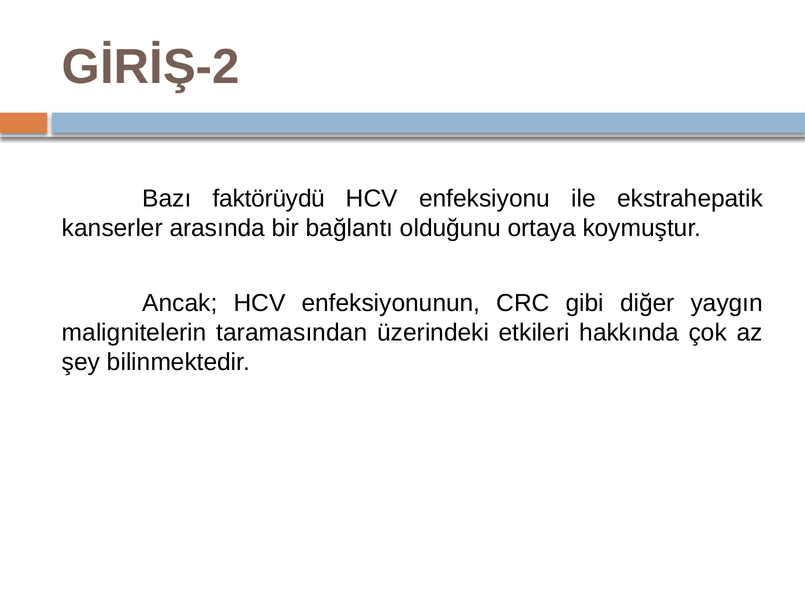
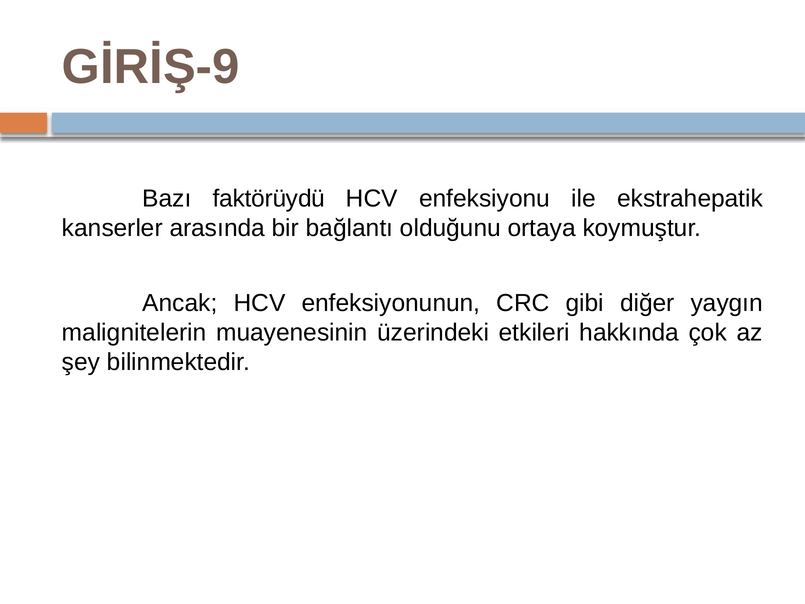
GİRİŞ-2: GİRİŞ-2 -> GİRİŞ-9
taramasından: taramasından -> muayenesinin
